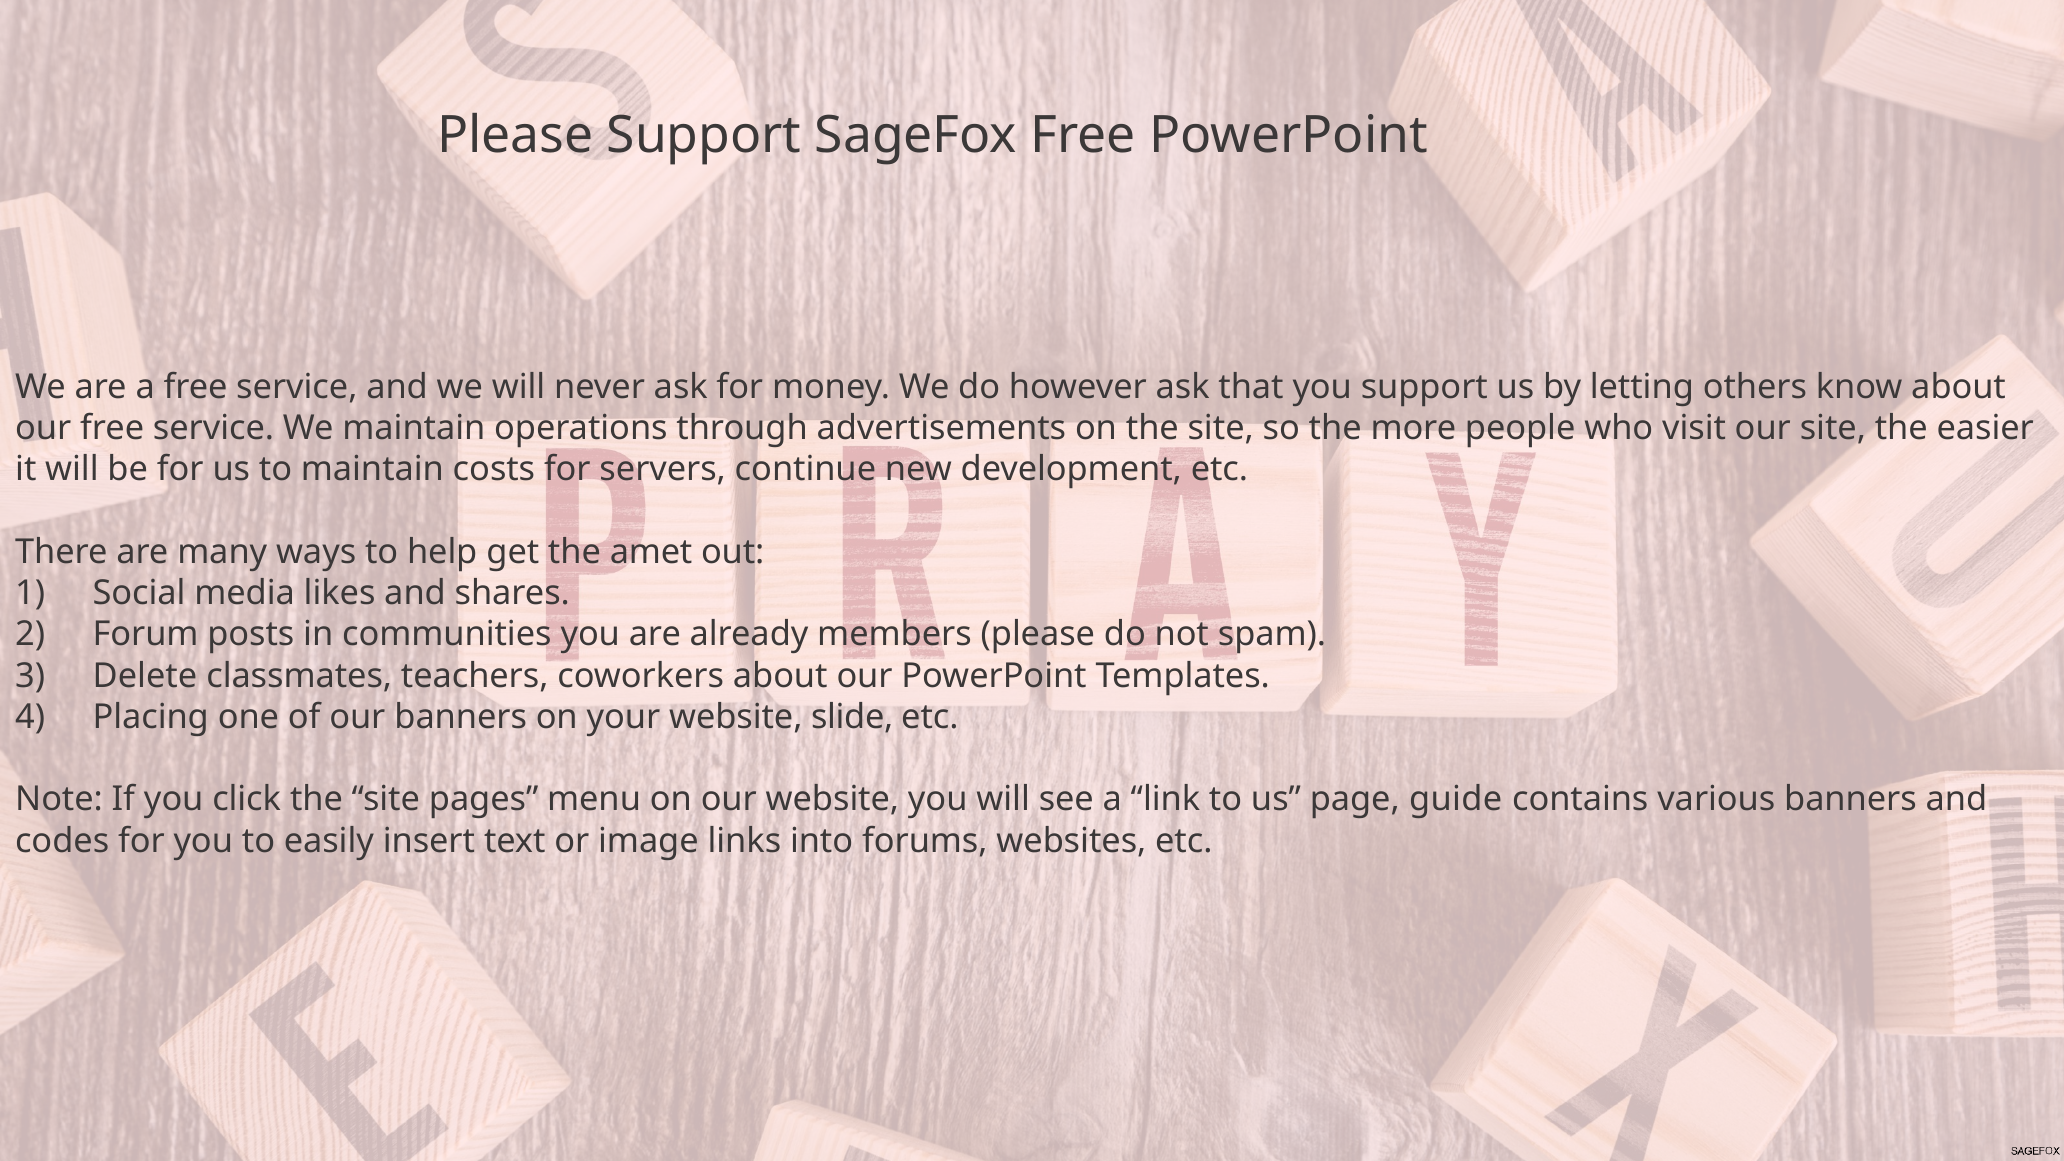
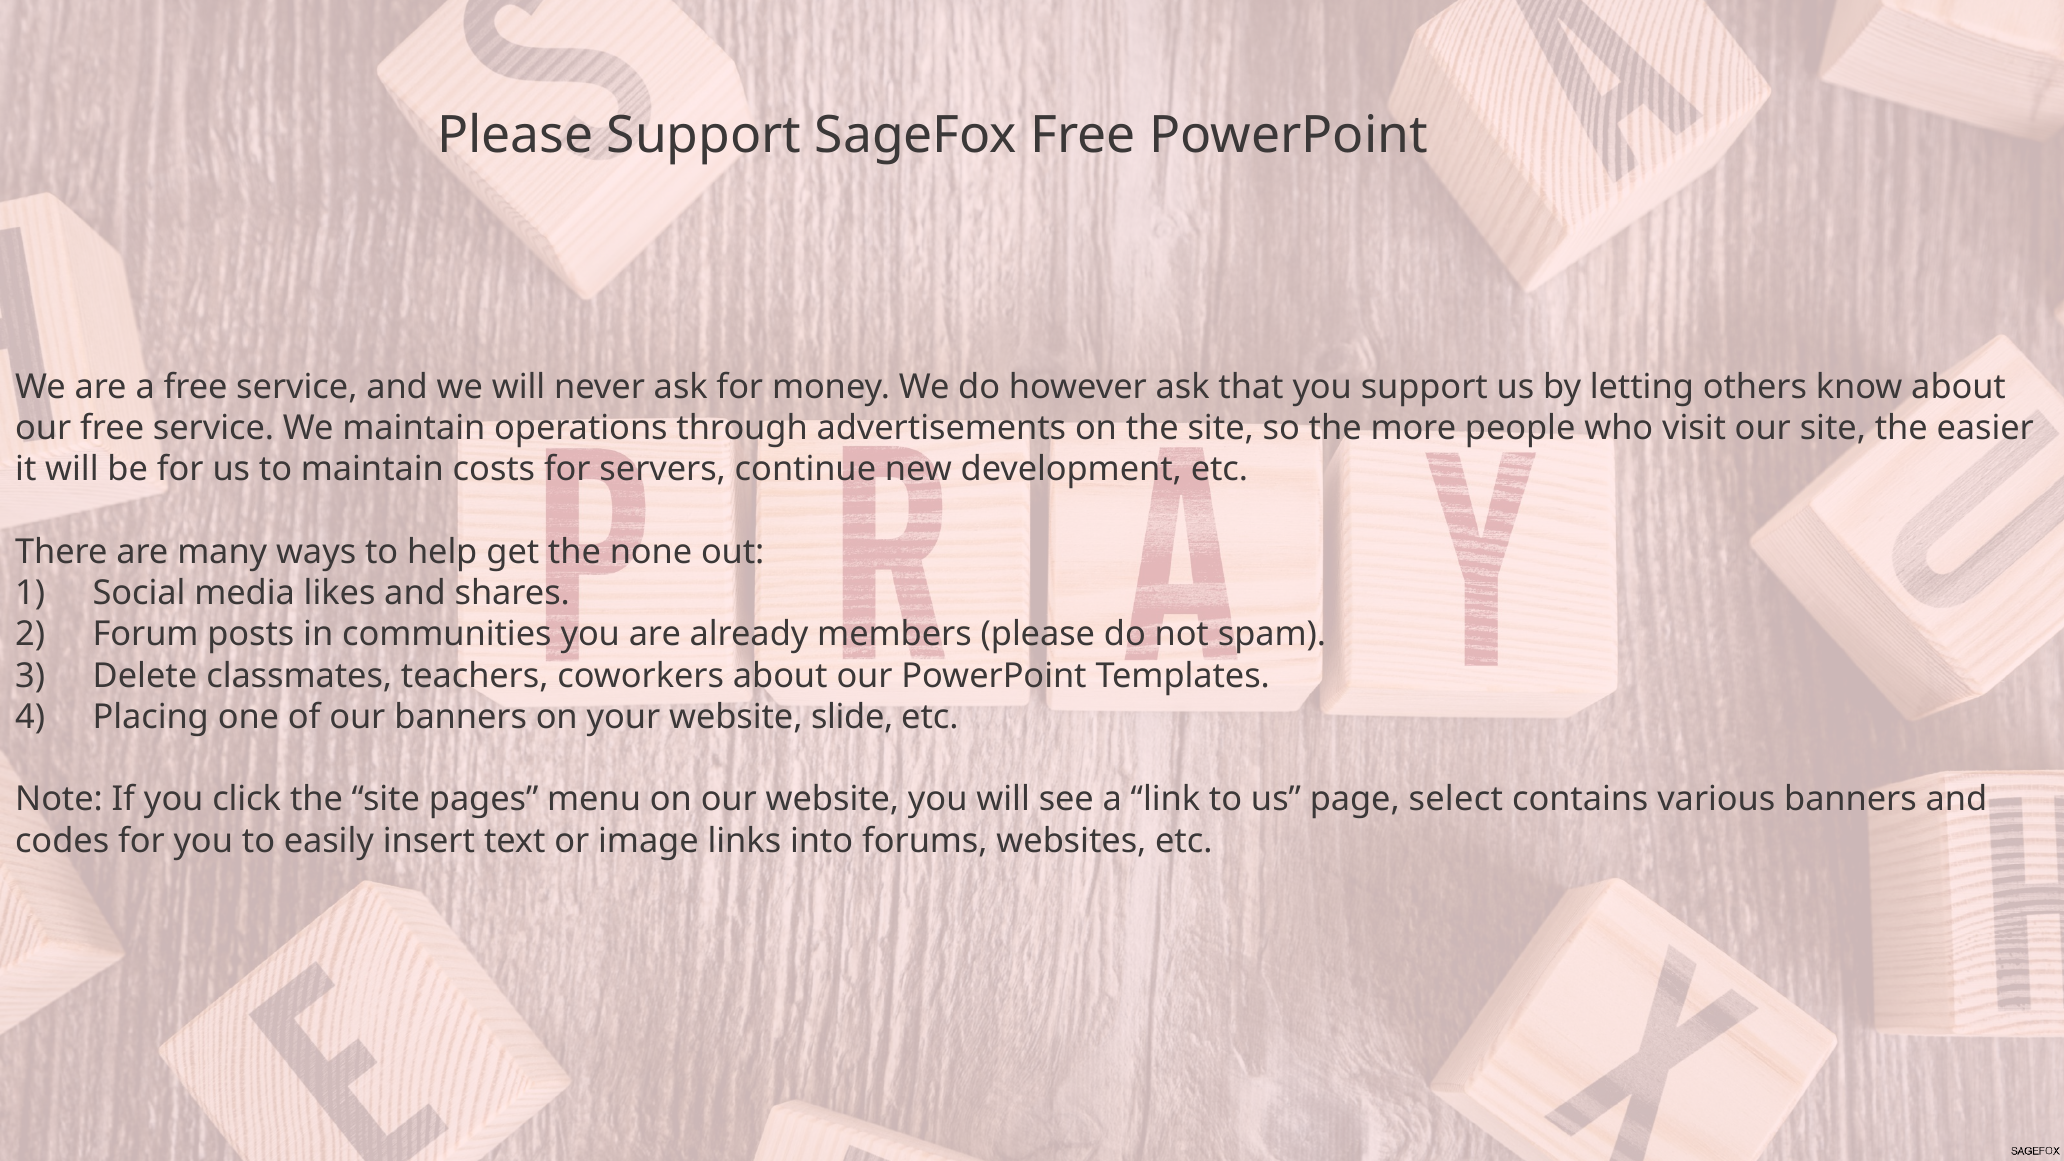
amet: amet -> none
guide: guide -> select
